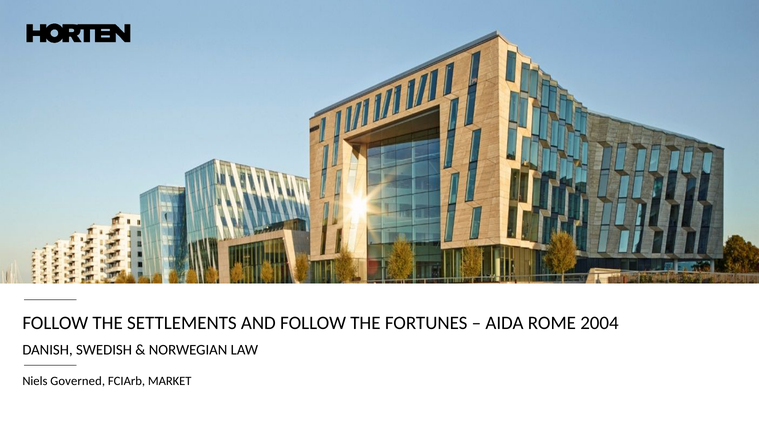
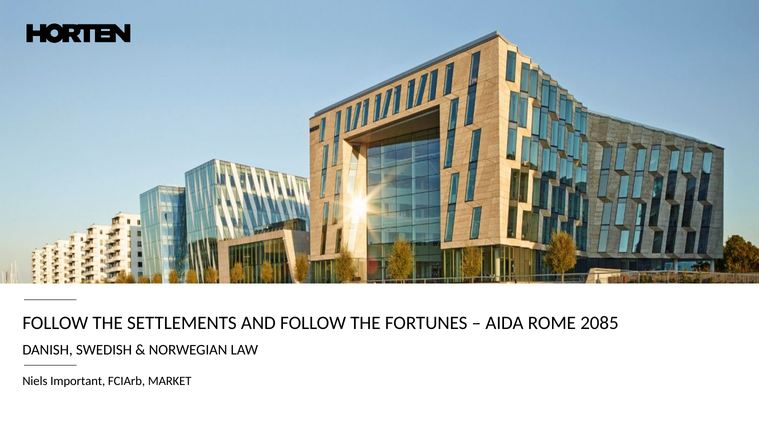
2004: 2004 -> 2085
Governed: Governed -> Important
